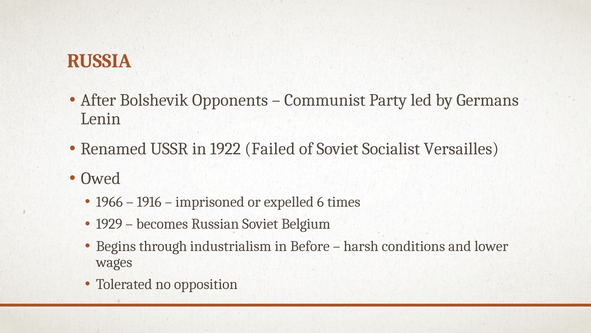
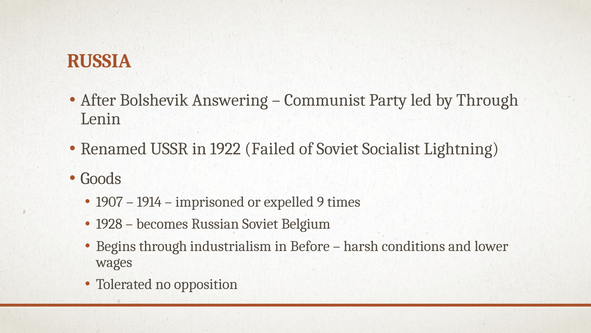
Opponents: Opponents -> Answering
by Germans: Germans -> Through
Versailles: Versailles -> Lightning
Owed: Owed -> Goods
1966: 1966 -> 1907
1916: 1916 -> 1914
6: 6 -> 9
1929: 1929 -> 1928
